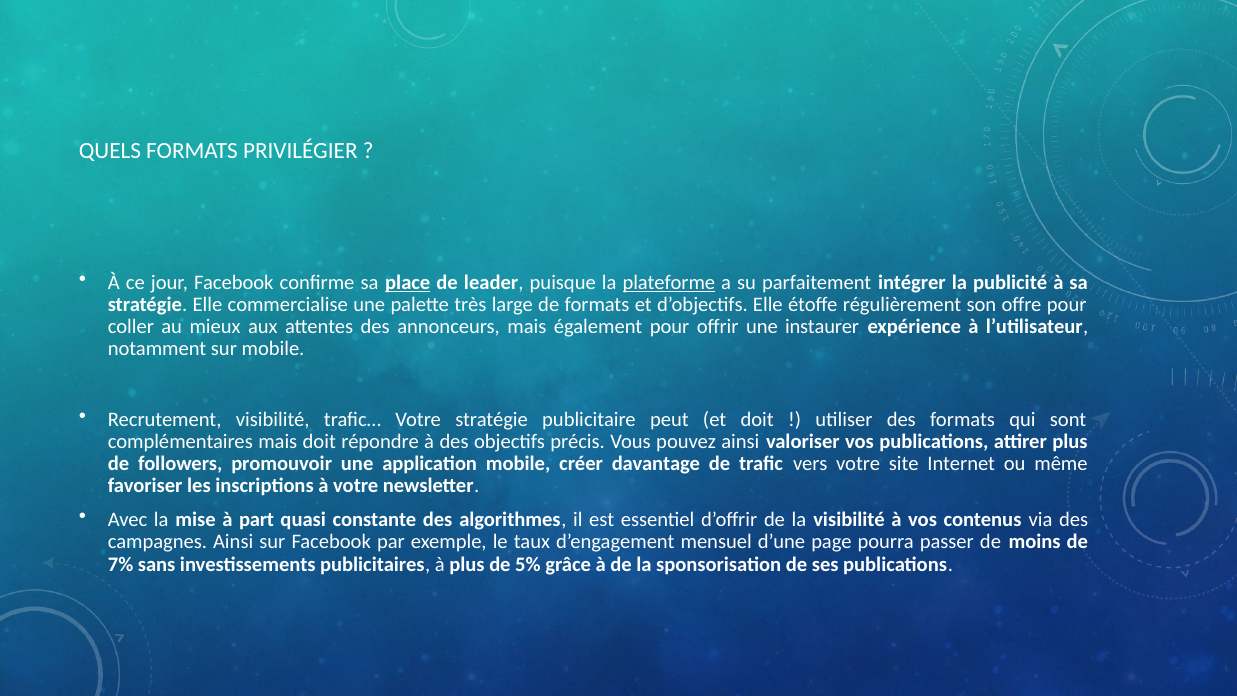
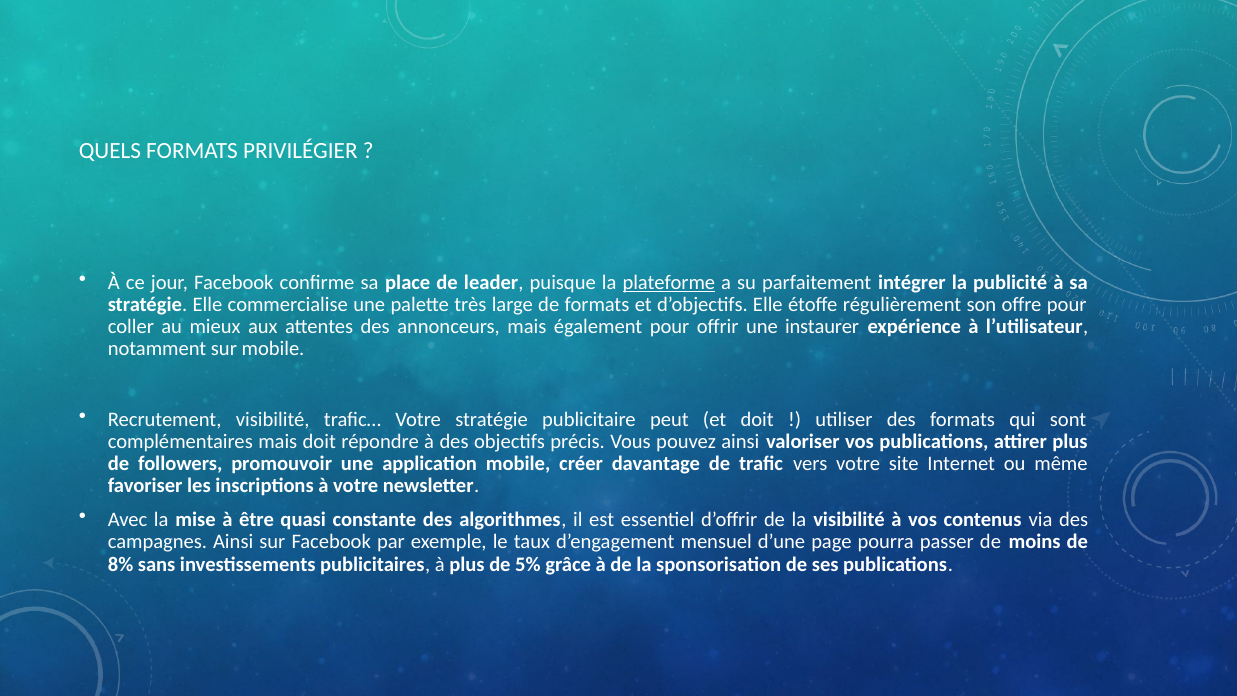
place underline: present -> none
part: part -> être
7%: 7% -> 8%
